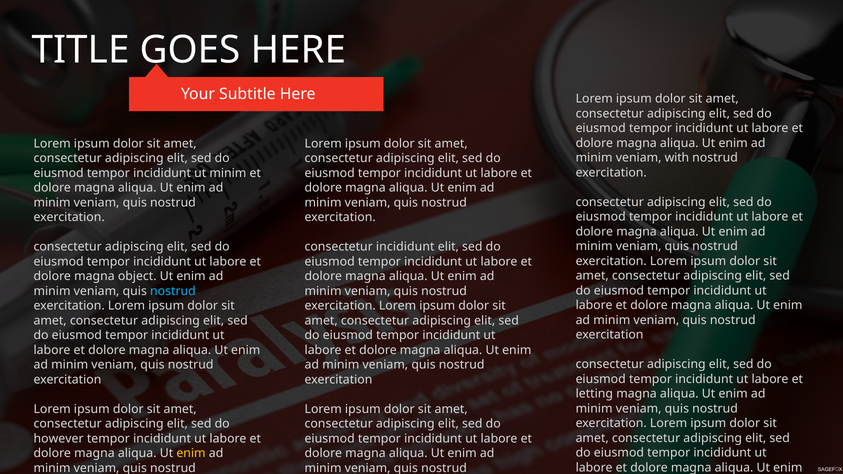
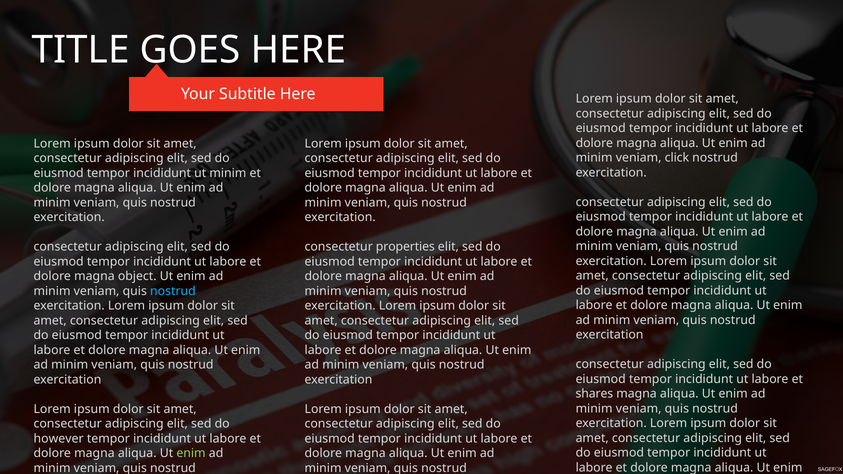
with: with -> click
consectetur incididunt: incididunt -> properties
letting: letting -> shares
enim at (191, 454) colour: yellow -> light green
